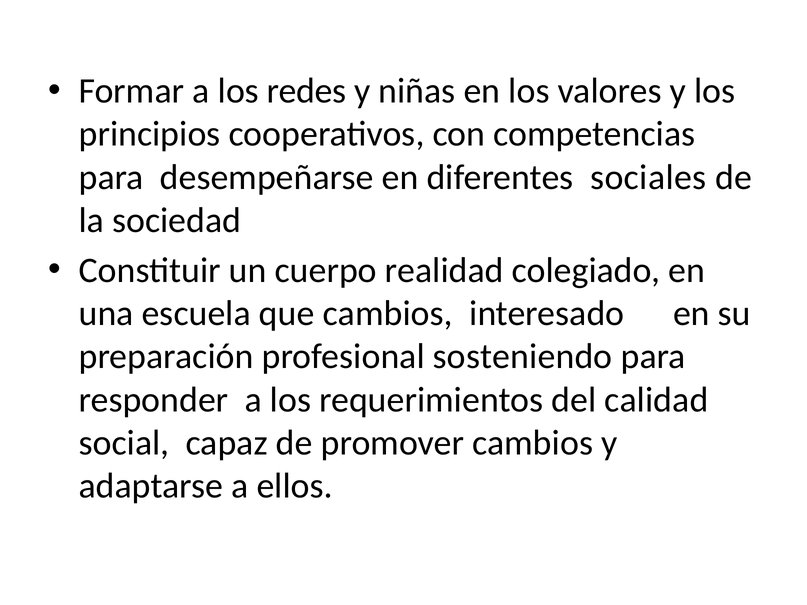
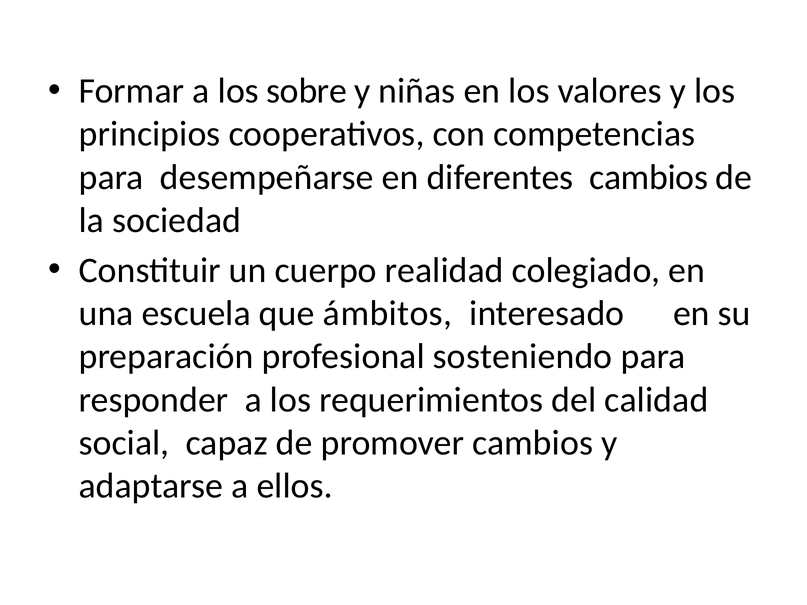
redes: redes -> sobre
diferentes sociales: sociales -> cambios
que cambios: cambios -> ámbitos
